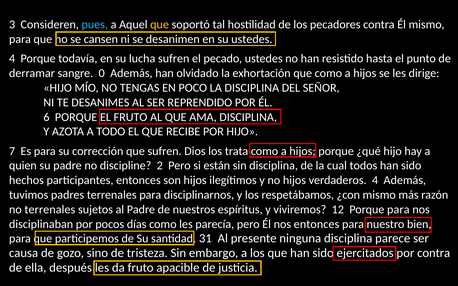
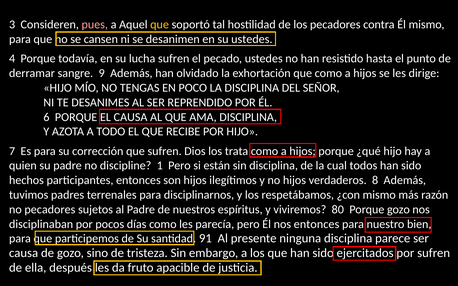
pues colour: light blue -> pink
0: 0 -> 9
EL FRUTO: FRUTO -> CAUSA
2: 2 -> 1
verdaderos 4: 4 -> 8
no terrenales: terrenales -> pecadores
12: 12 -> 80
Porque para: para -> gozo
31: 31 -> 91
por contra: contra -> sufren
